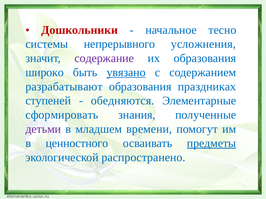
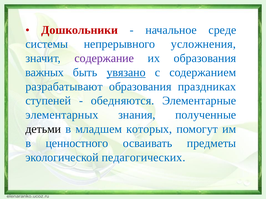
тесно: тесно -> среде
широко: широко -> важных
сформировать: сформировать -> элементарных
детьми colour: purple -> black
времени: времени -> которых
предметы underline: present -> none
распространено: распространено -> педагогических
